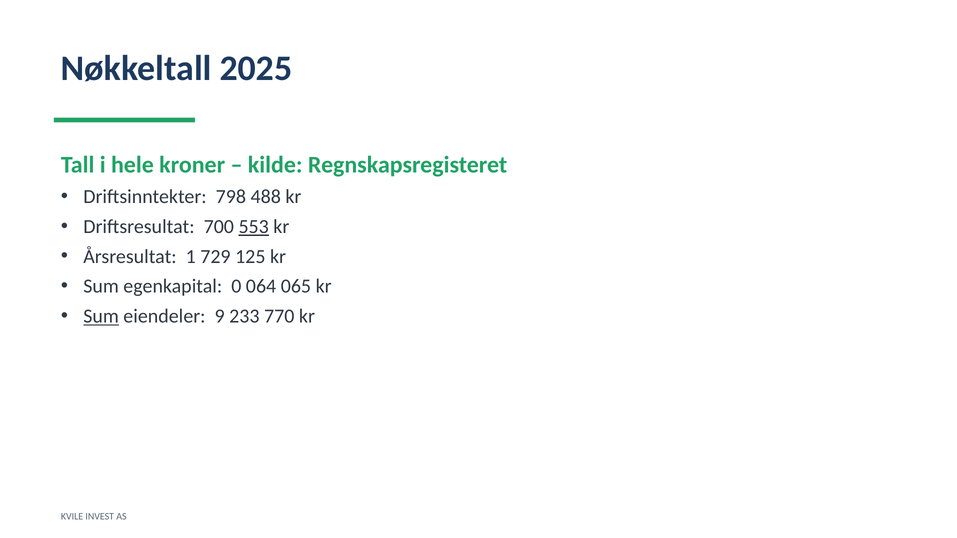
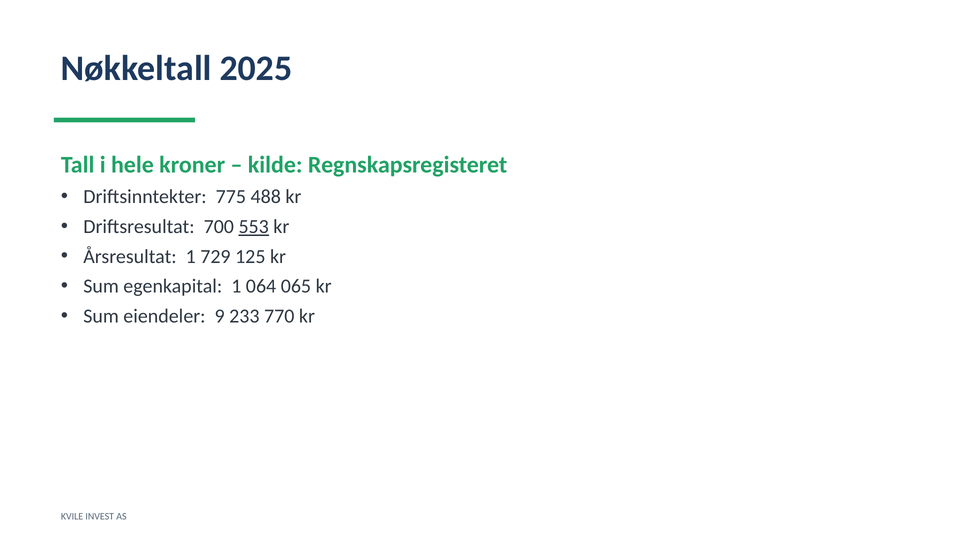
798: 798 -> 775
egenkapital 0: 0 -> 1
Sum at (101, 316) underline: present -> none
